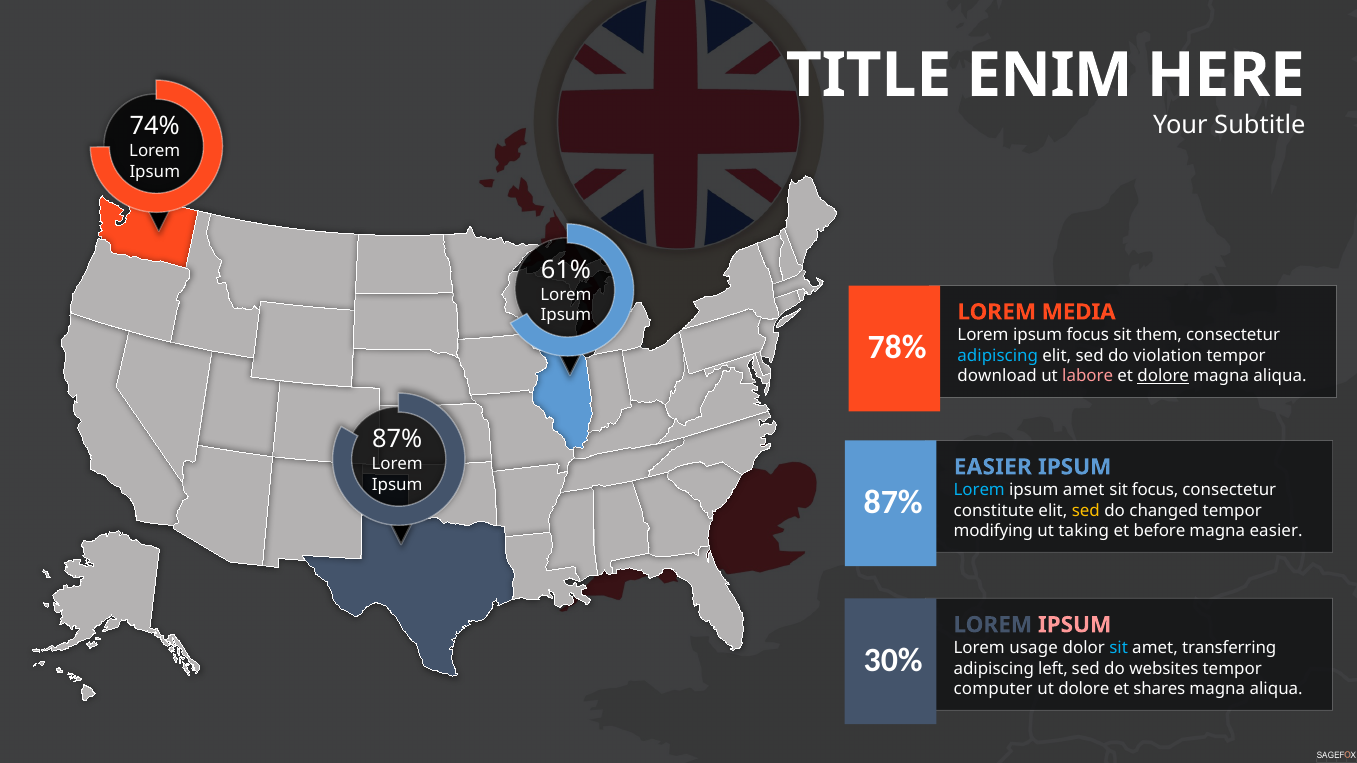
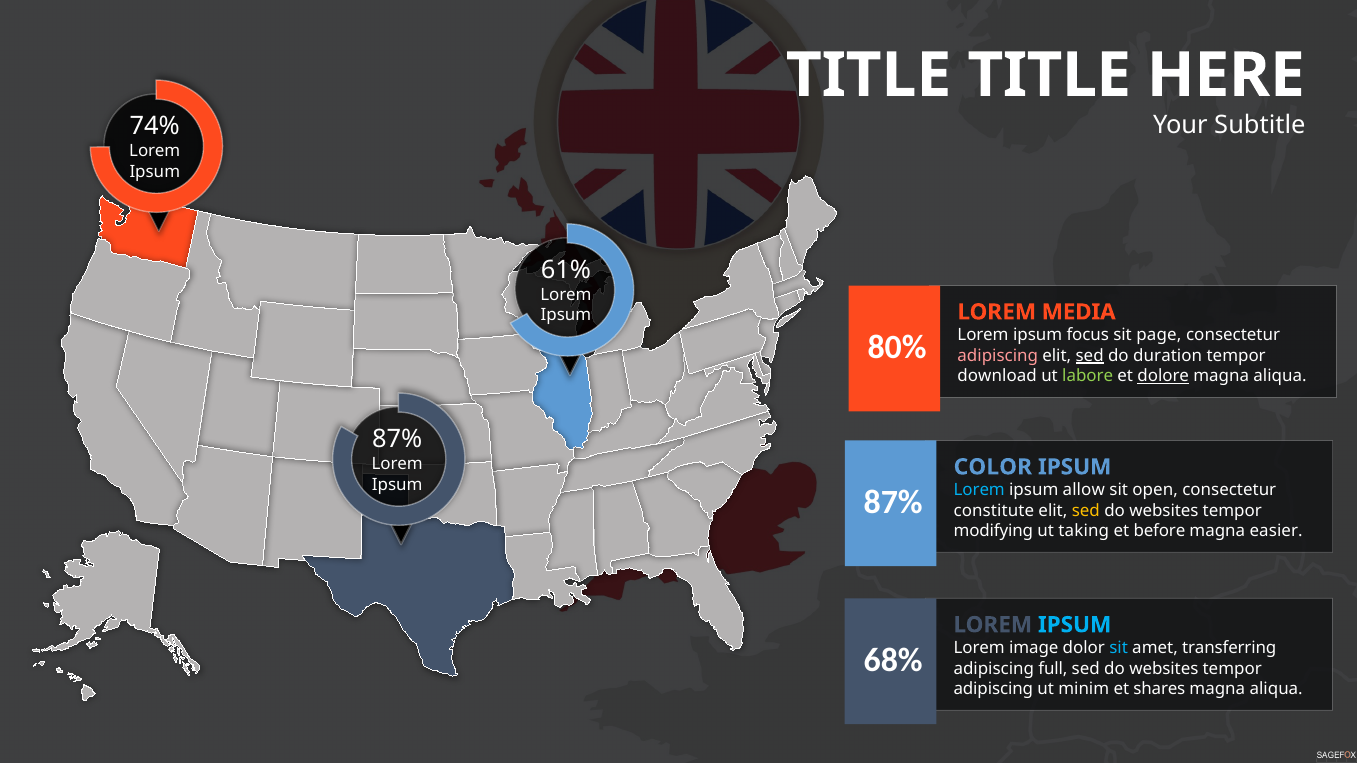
TITLE ENIM: ENIM -> TITLE
them: them -> page
78%: 78% -> 80%
adipiscing at (998, 356) colour: light blue -> pink
sed at (1090, 356) underline: none -> present
violation: violation -> duration
labore colour: pink -> light green
EASIER at (993, 467): EASIER -> COLOR
ipsum amet: amet -> allow
sit focus: focus -> open
changed at (1164, 511): changed -> websites
IPSUM at (1075, 625) colour: pink -> light blue
usage: usage -> image
30%: 30% -> 68%
left: left -> full
computer at (993, 689): computer -> adipiscing
ut dolore: dolore -> minim
